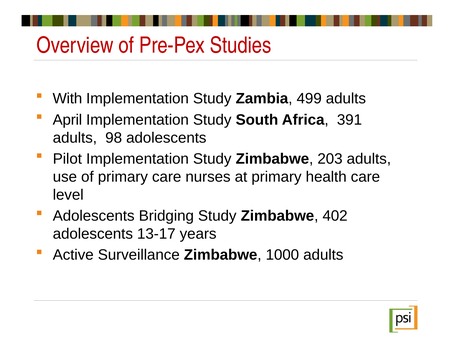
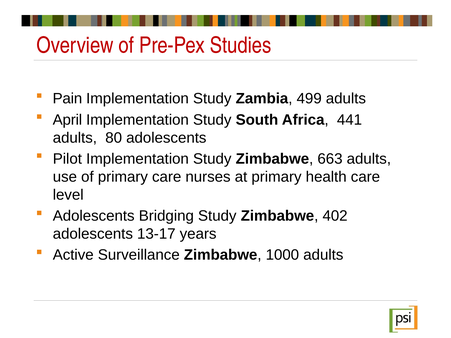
With: With -> Pain
391: 391 -> 441
98: 98 -> 80
203: 203 -> 663
